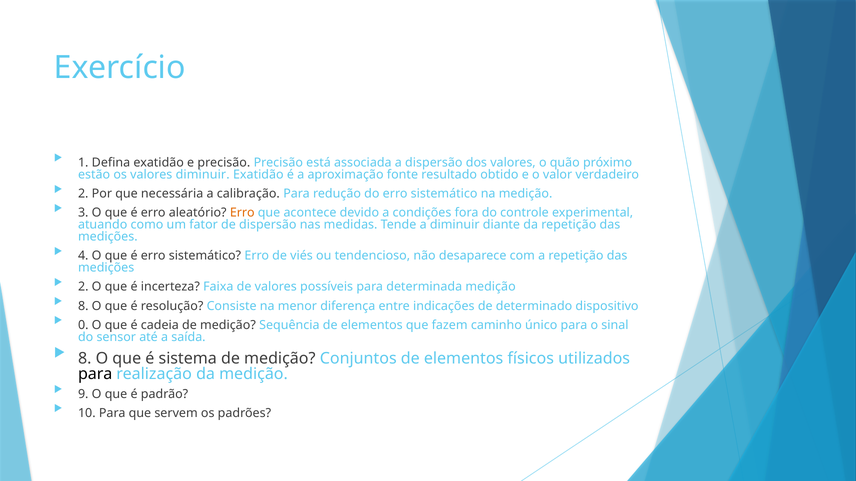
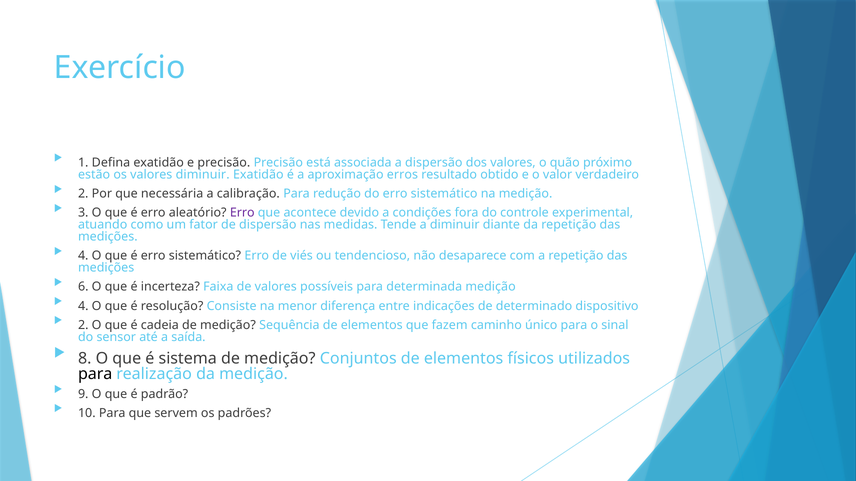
fonte: fonte -> erros
Erro at (242, 213) colour: orange -> purple
2 at (83, 287): 2 -> 6
8 at (83, 306): 8 -> 4
0 at (83, 325): 0 -> 2
